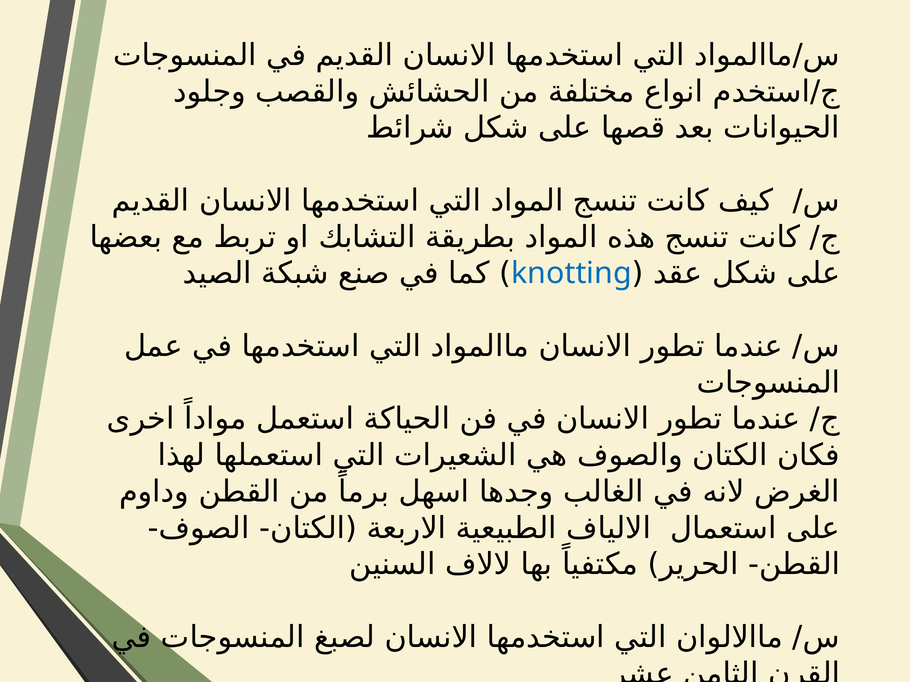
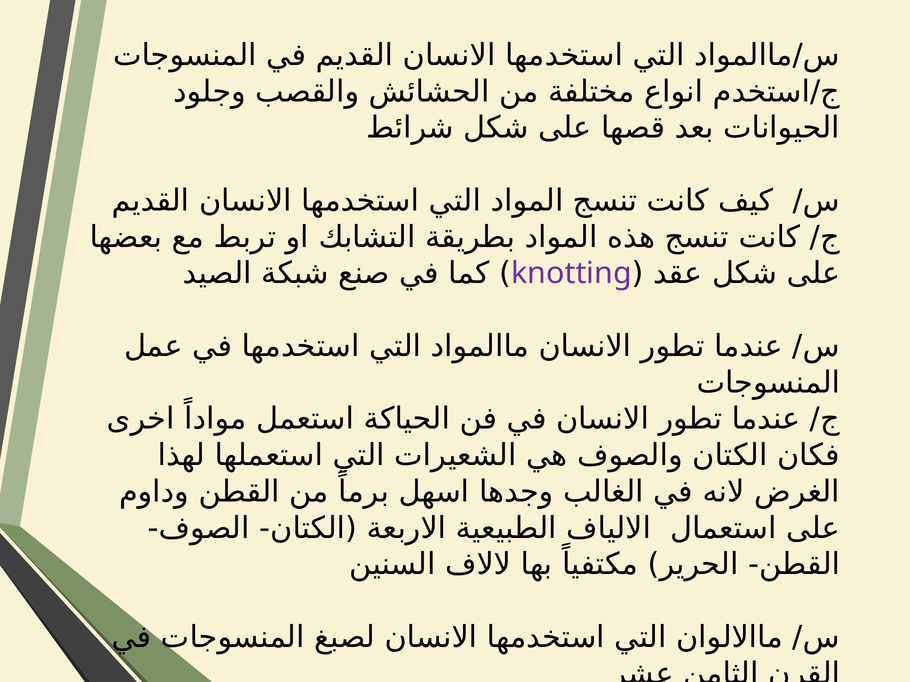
knotting colour: blue -> purple
